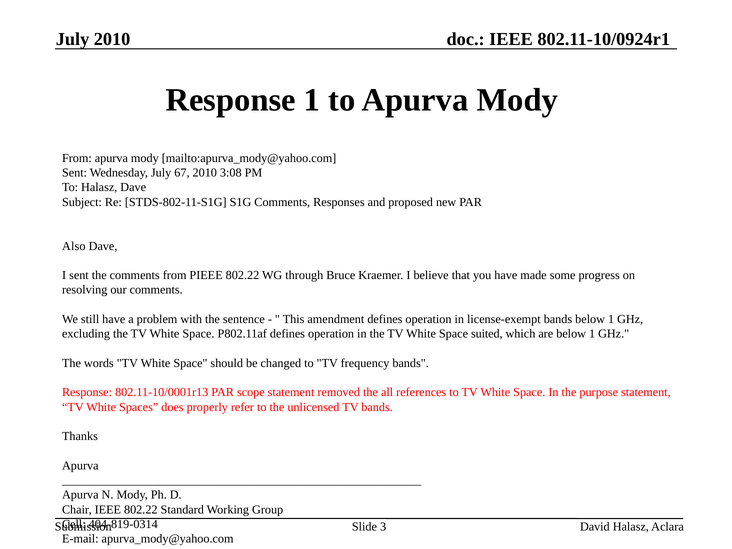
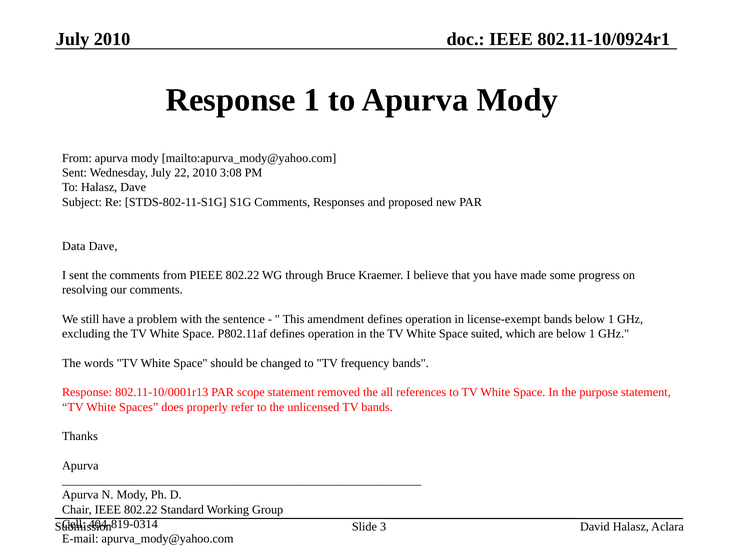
67: 67 -> 22
Also: Also -> Data
